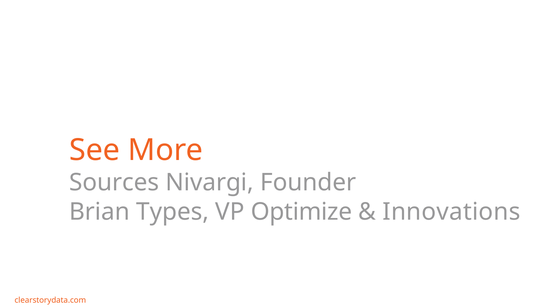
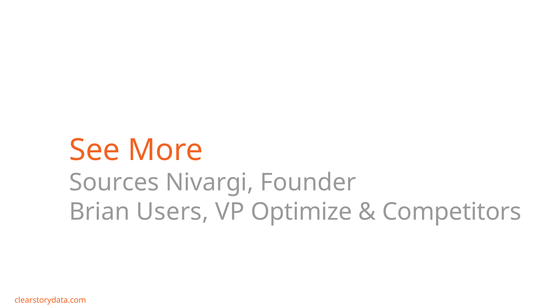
Types: Types -> Users
Innovations: Innovations -> Competitors
